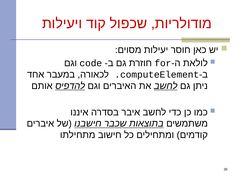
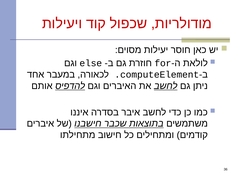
code: code -> else
